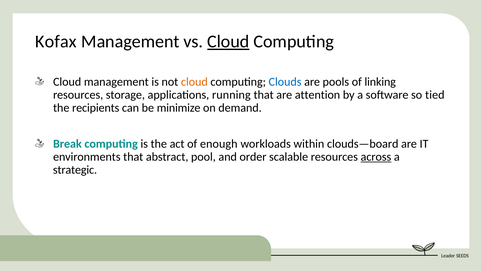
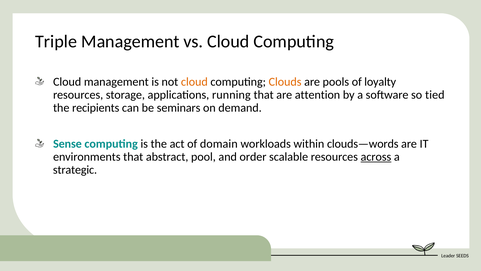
Kofax: Kofax -> Triple
Cloud at (228, 41) underline: present -> none
Clouds colour: blue -> orange
linking: linking -> loyalty
minimize: minimize -> seminars
Break: Break -> Sense
enough: enough -> domain
clouds—board: clouds—board -> clouds—words
